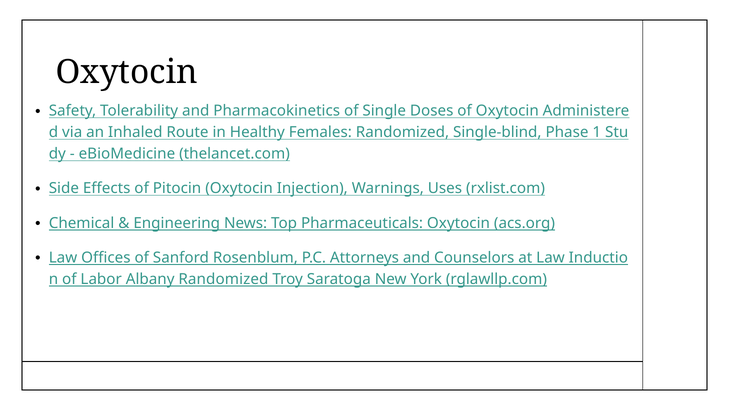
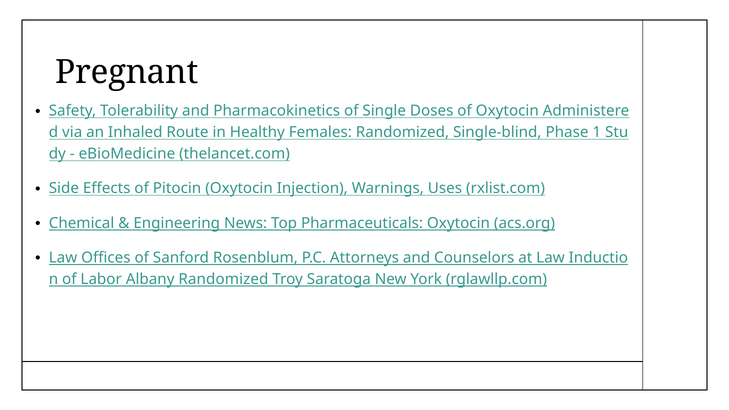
Oxytocin at (127, 72): Oxytocin -> Pregnant
